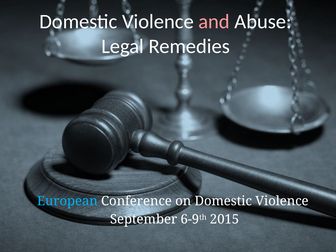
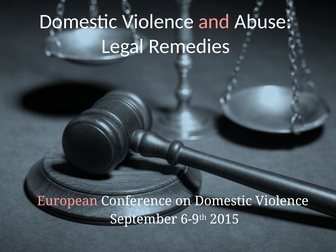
European colour: light blue -> pink
